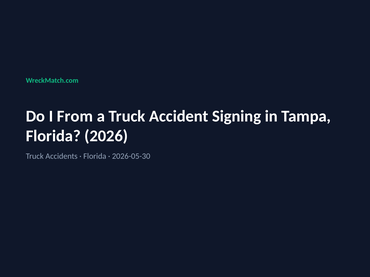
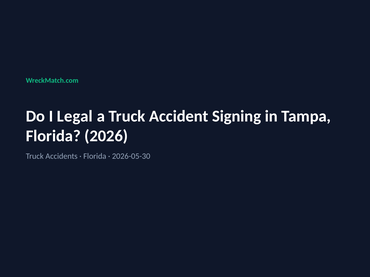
From: From -> Legal
